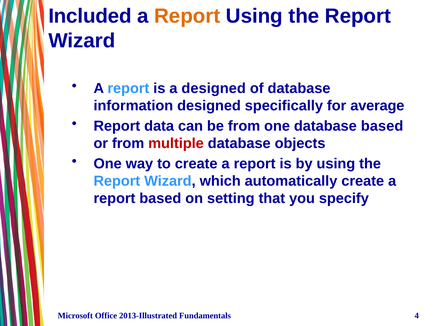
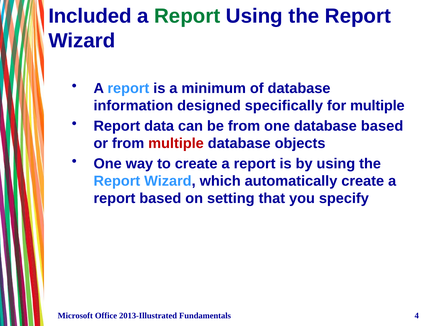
Report at (187, 16) colour: orange -> green
a designed: designed -> minimum
for average: average -> multiple
